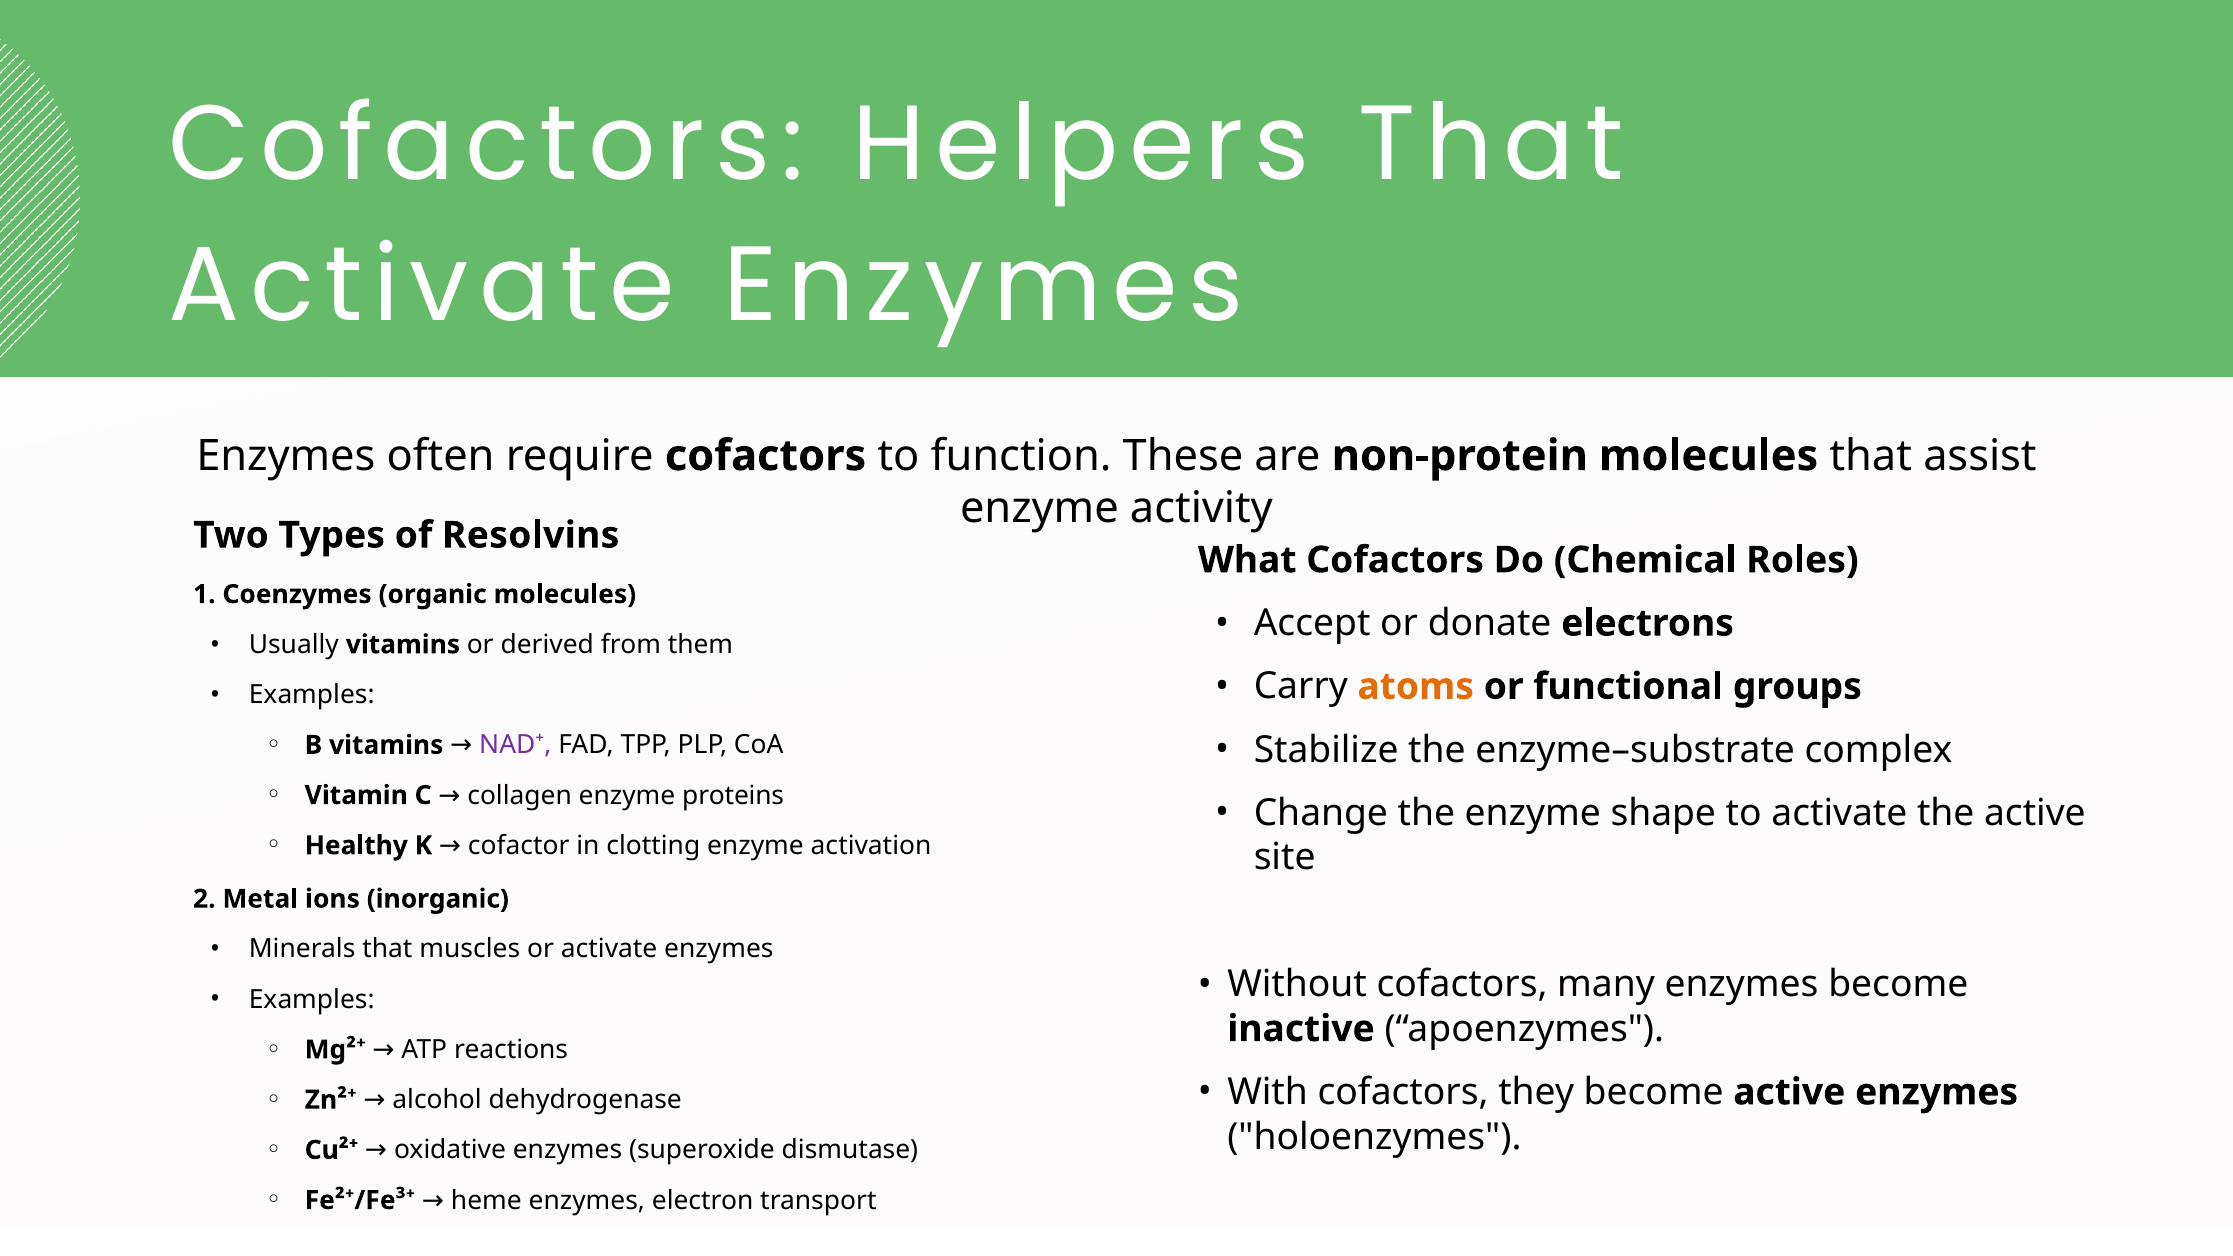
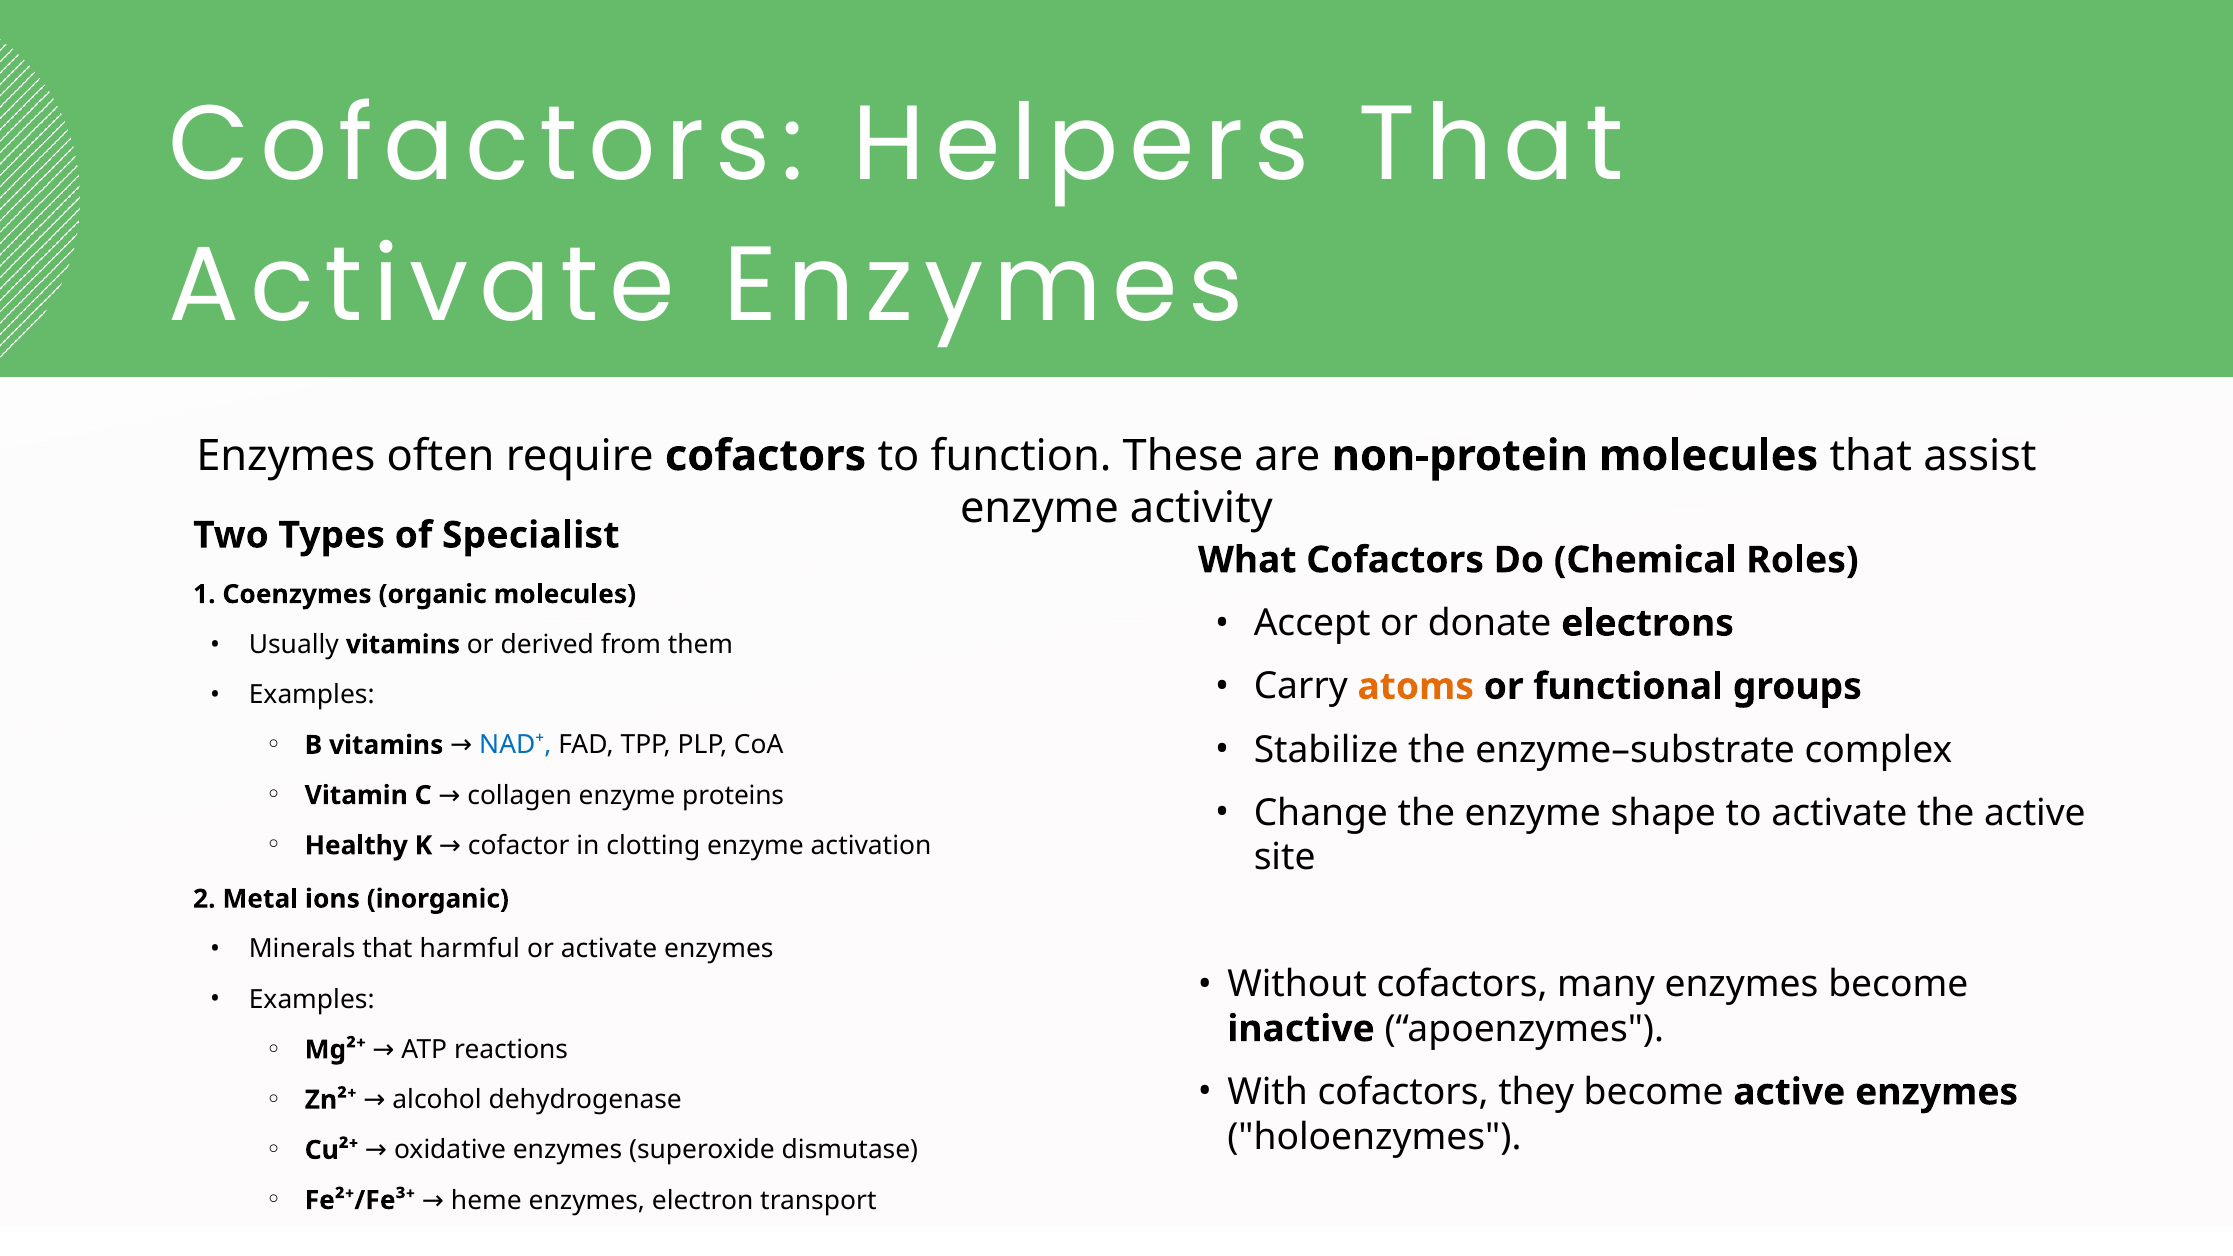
Resolvins: Resolvins -> Specialist
NAD⁺ colour: purple -> blue
muscles: muscles -> harmful
